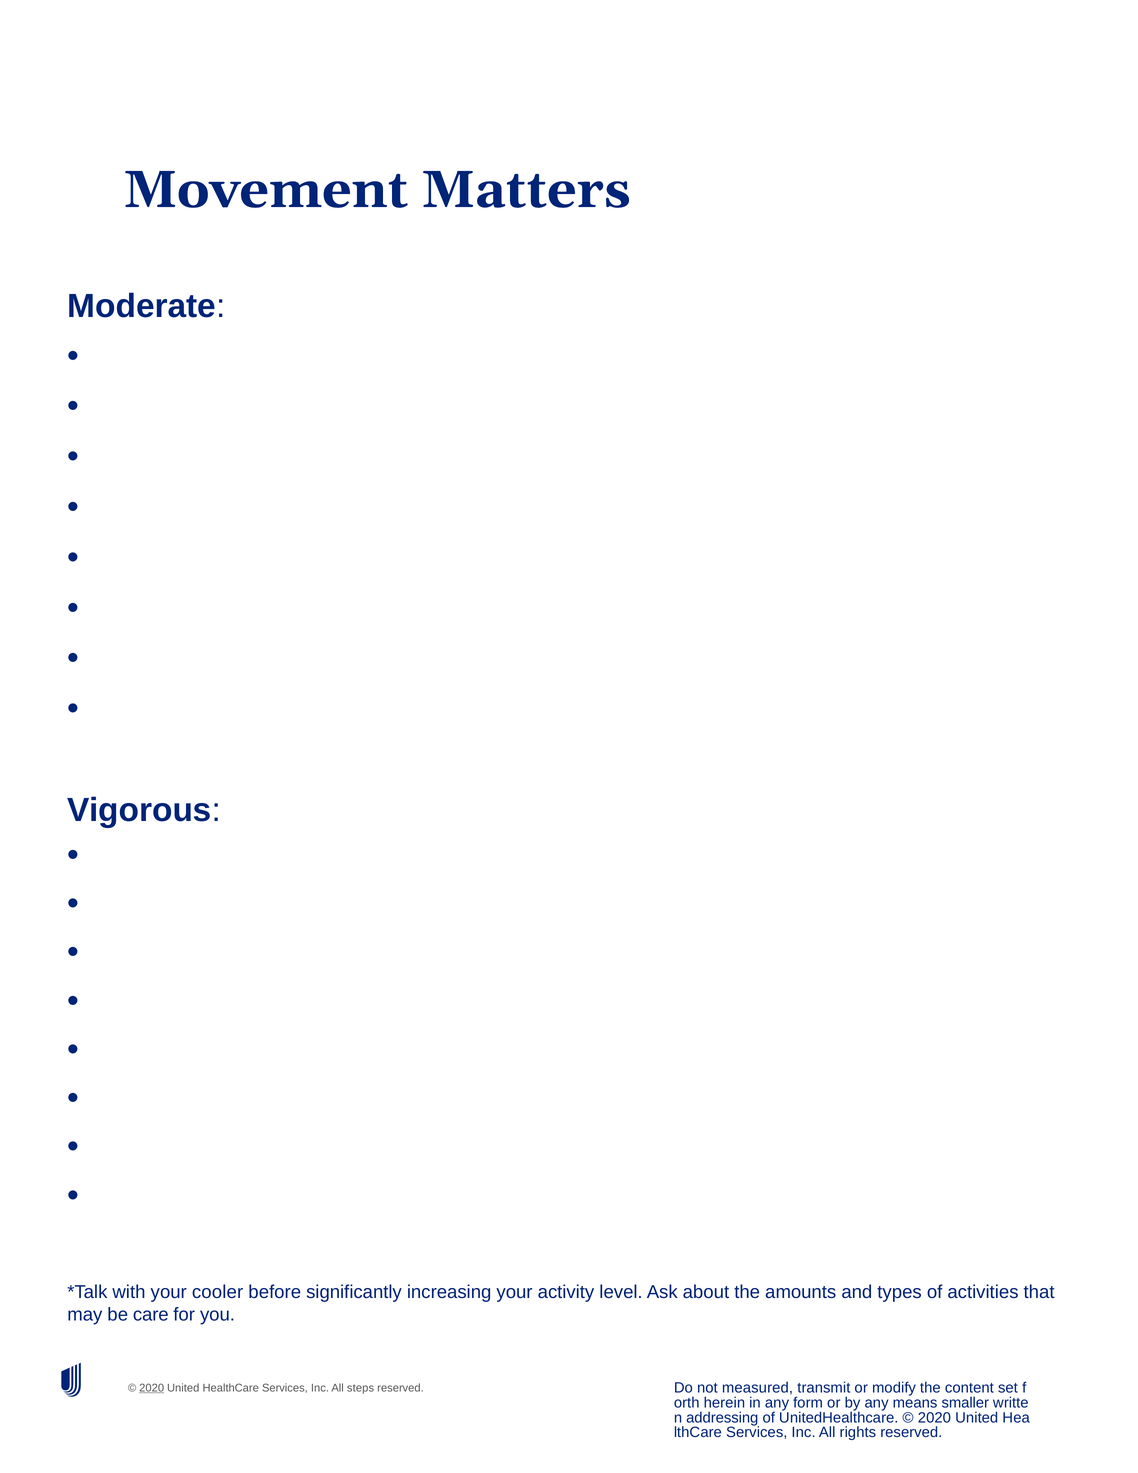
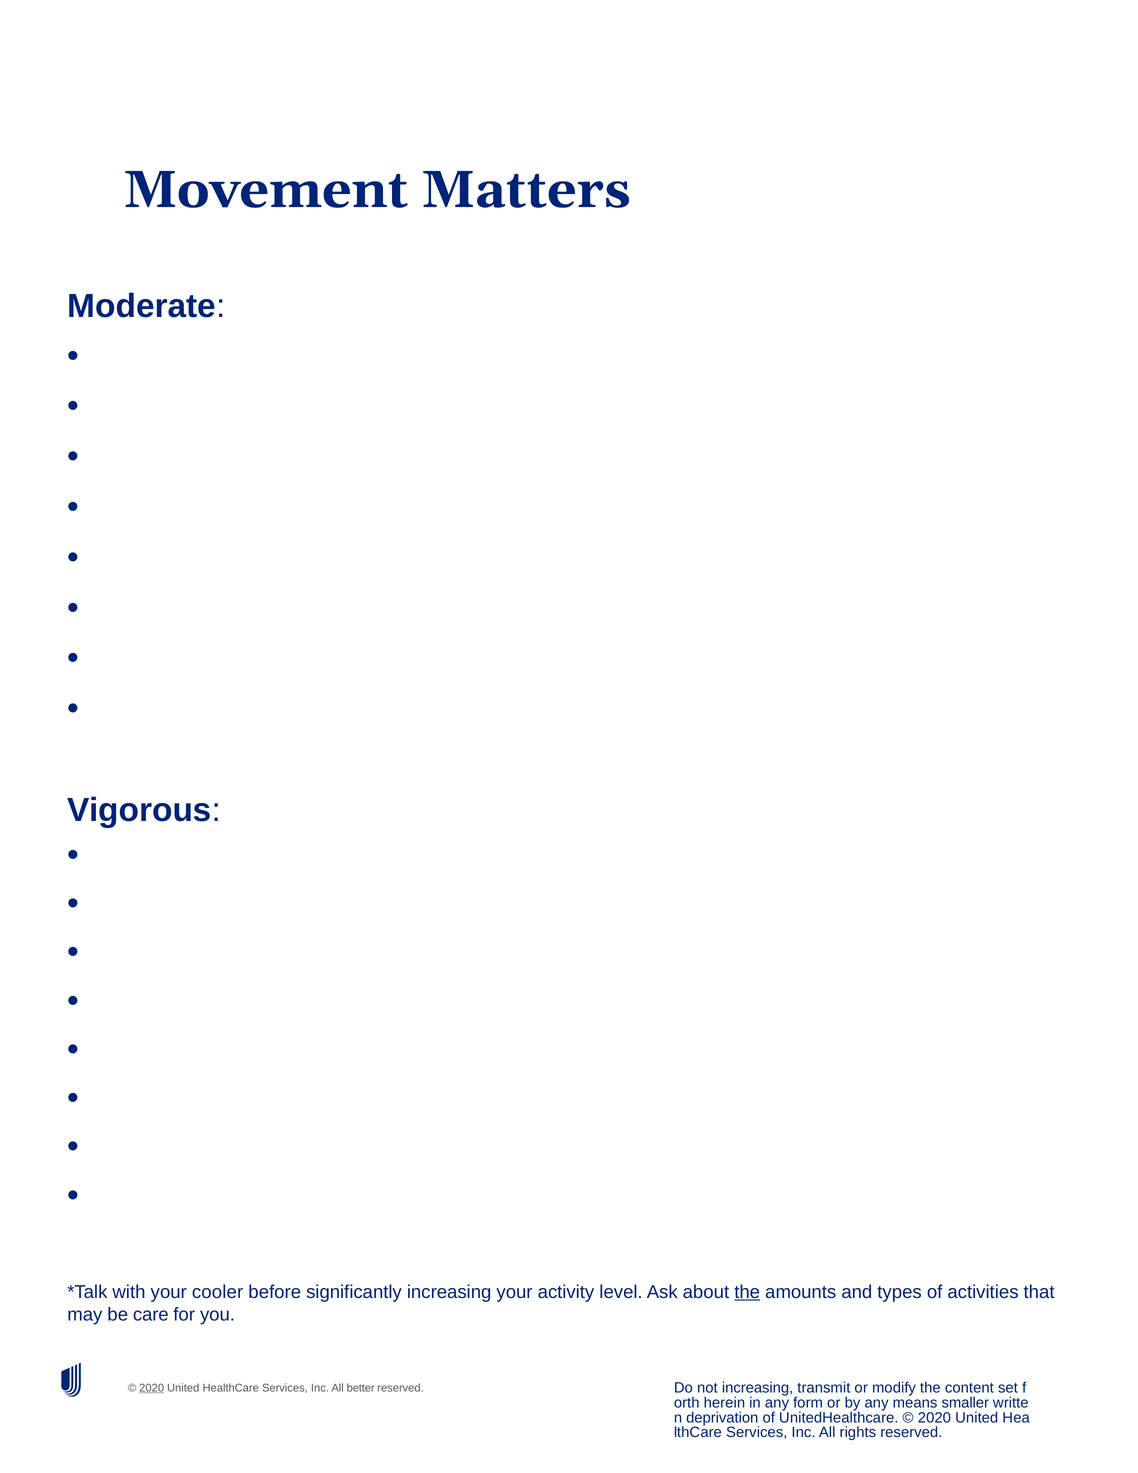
the at (747, 1292) underline: none -> present
steps: steps -> better
not measured: measured -> increasing
addressing: addressing -> deprivation
